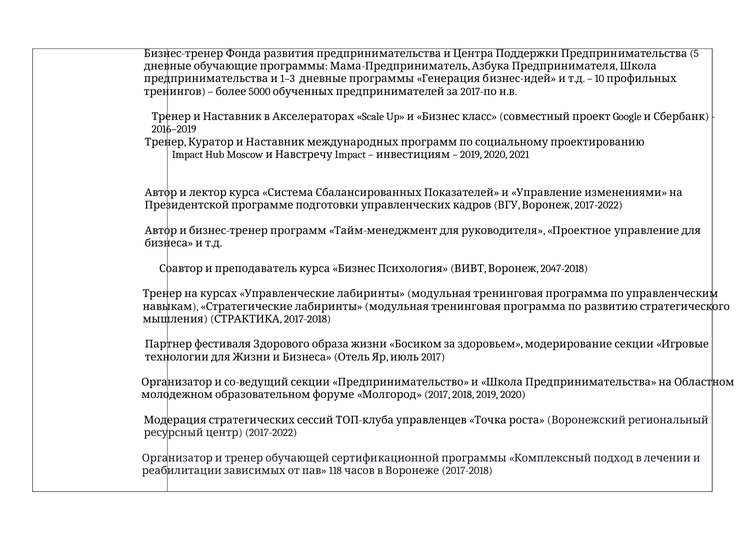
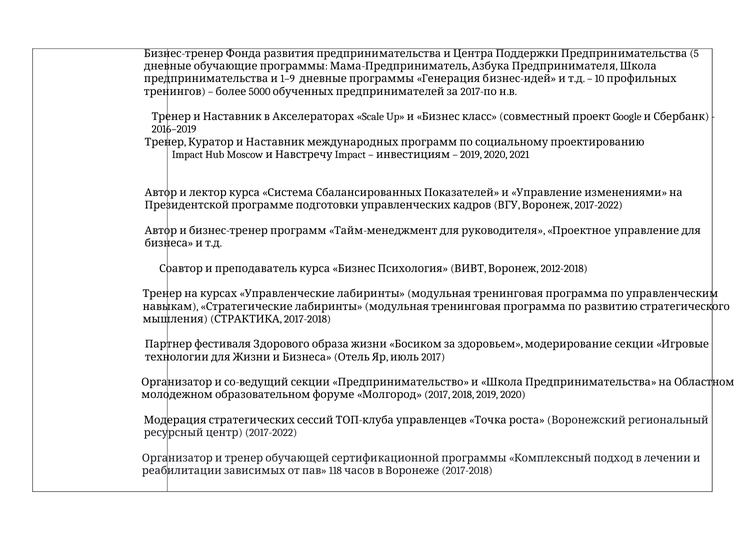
1–3: 1–3 -> 1–9
2047-2018: 2047-2018 -> 2012-2018
